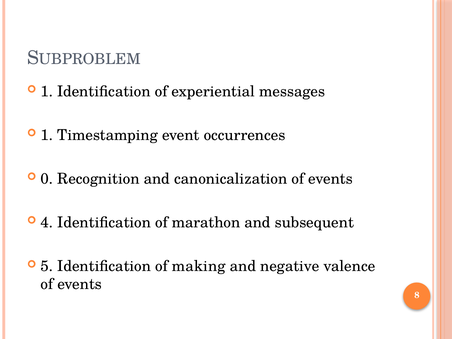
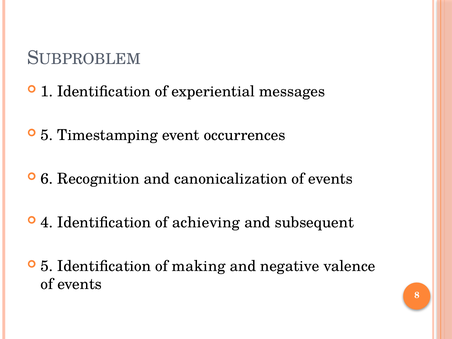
1 at (47, 135): 1 -> 5
0: 0 -> 6
marathon: marathon -> achieving
